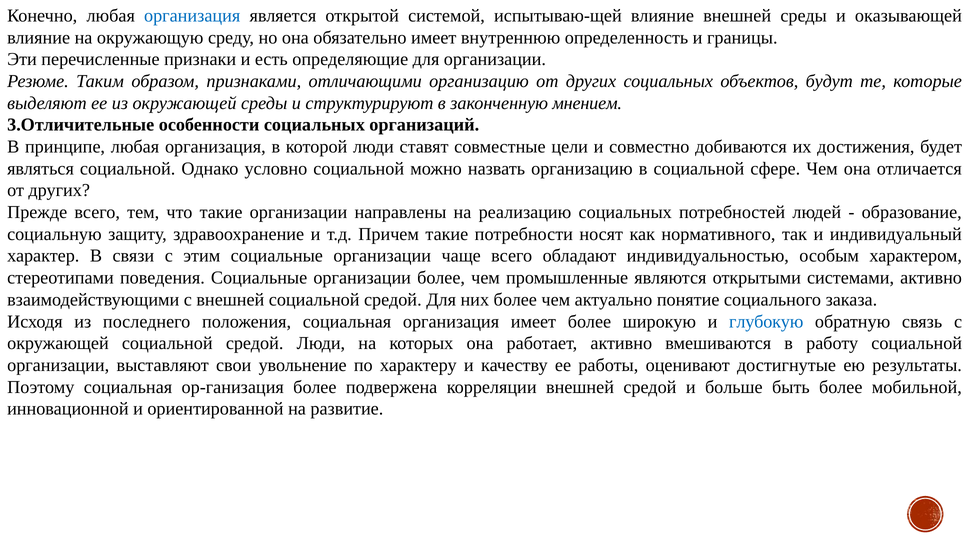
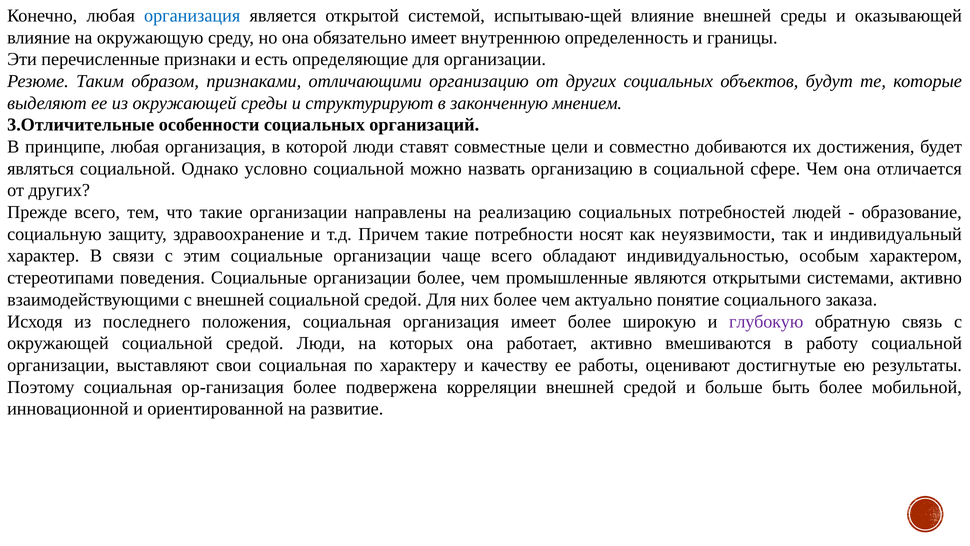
нормативного: нормативного -> неуязвимости
глубокую colour: blue -> purple
свои увольнение: увольнение -> социальная
